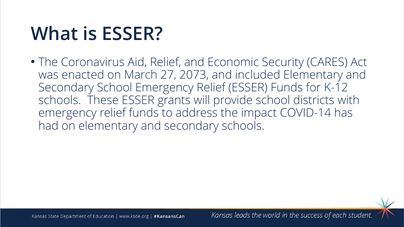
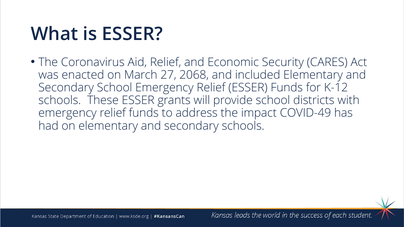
2073: 2073 -> 2068
COVID-14: COVID-14 -> COVID-49
